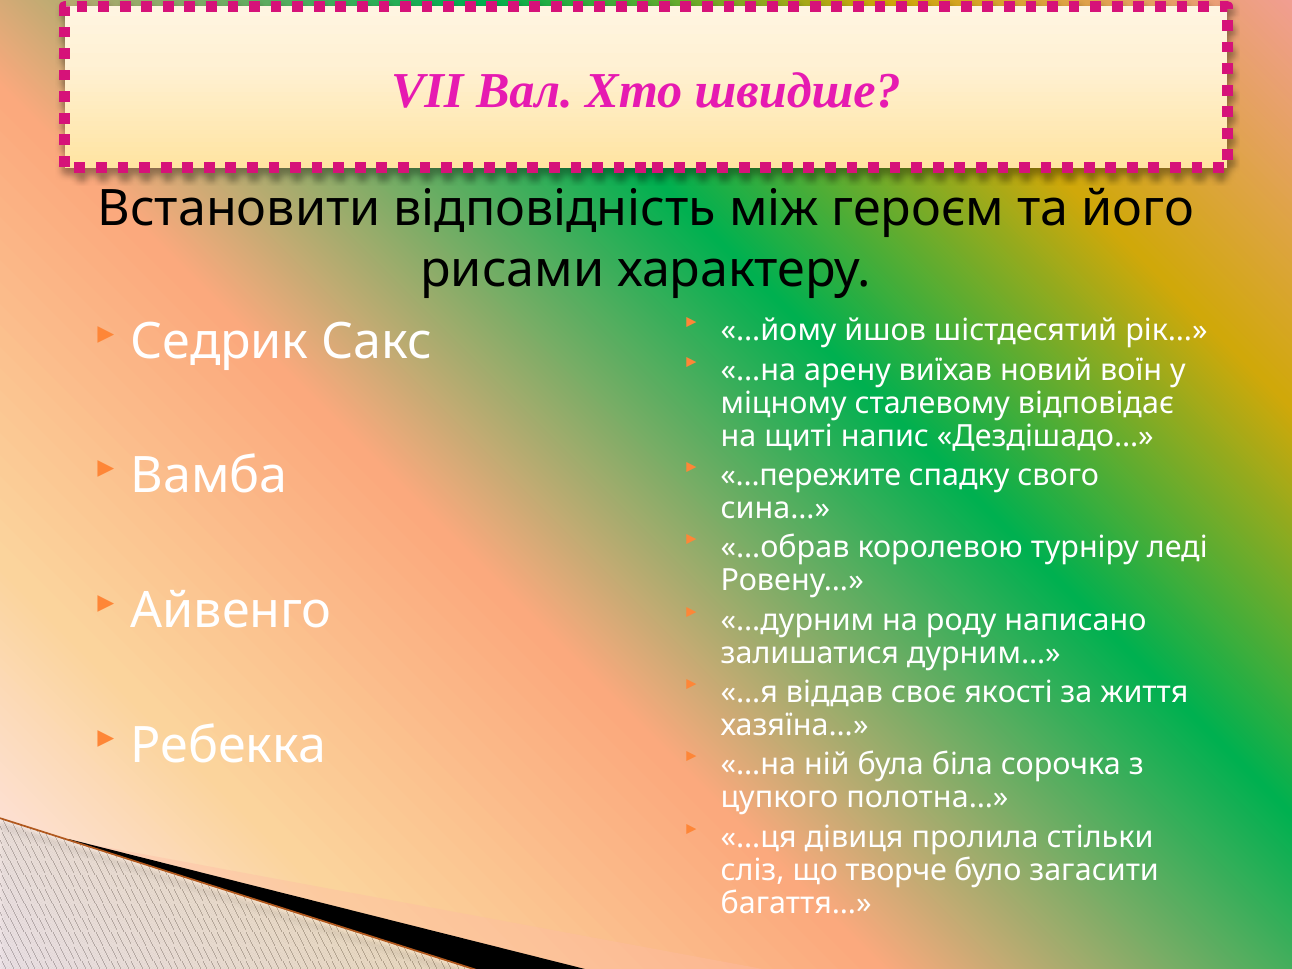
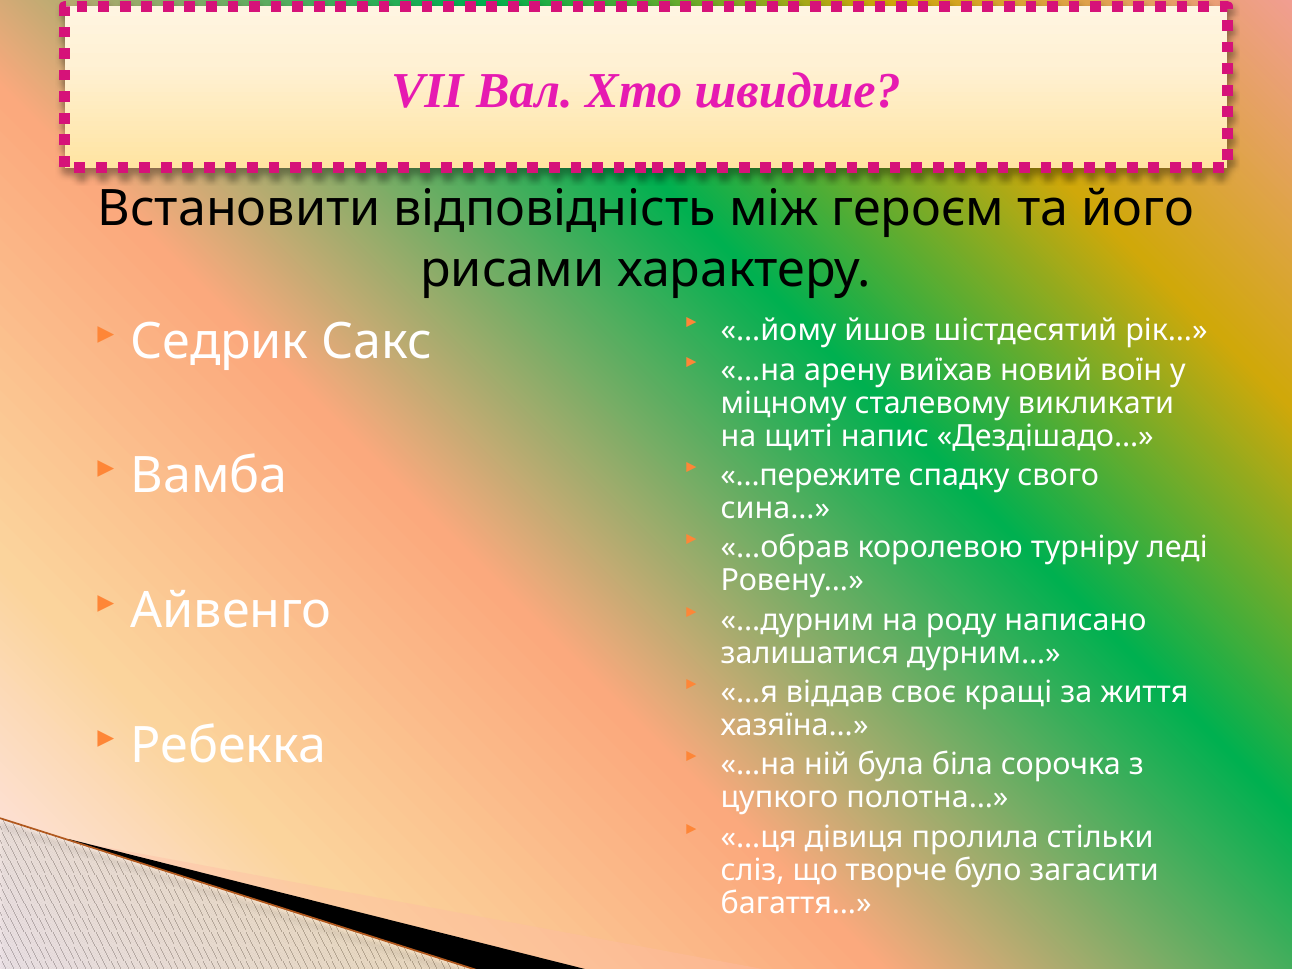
відповідає: відповідає -> викликати
якості: якості -> кращі
